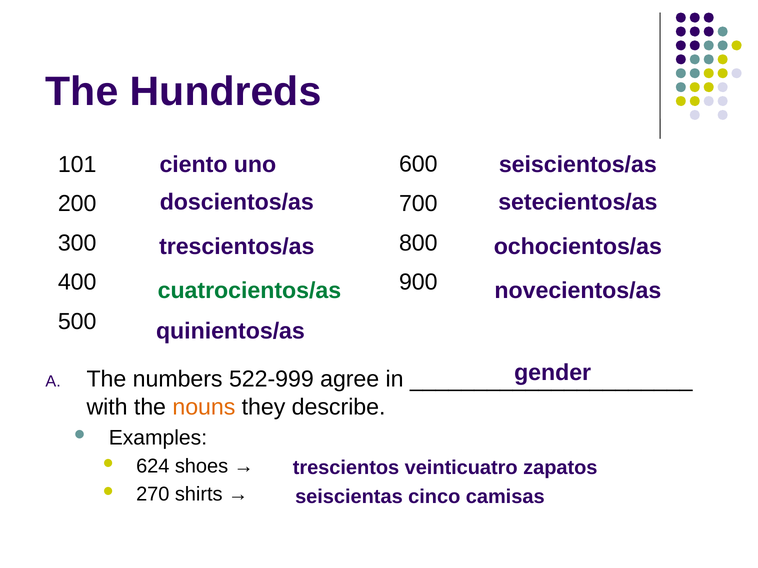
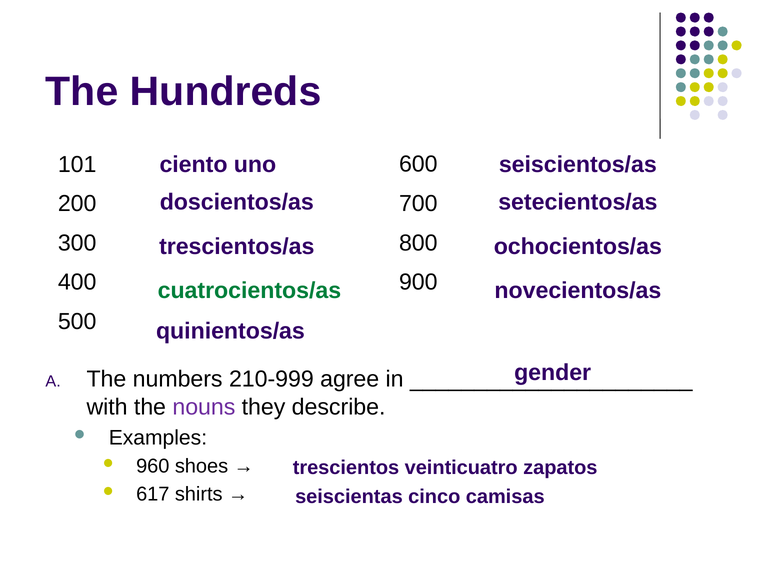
522-999: 522-999 -> 210-999
nouns colour: orange -> purple
624: 624 -> 960
270: 270 -> 617
